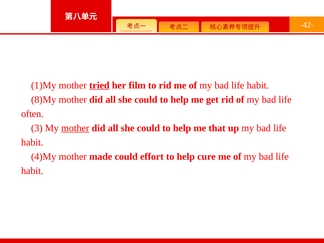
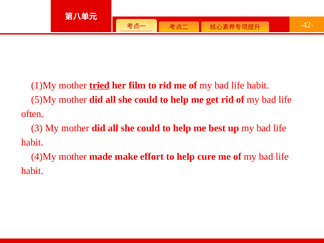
8)My: 8)My -> 5)My
mother at (75, 128) underline: present -> none
that: that -> best
made could: could -> make
